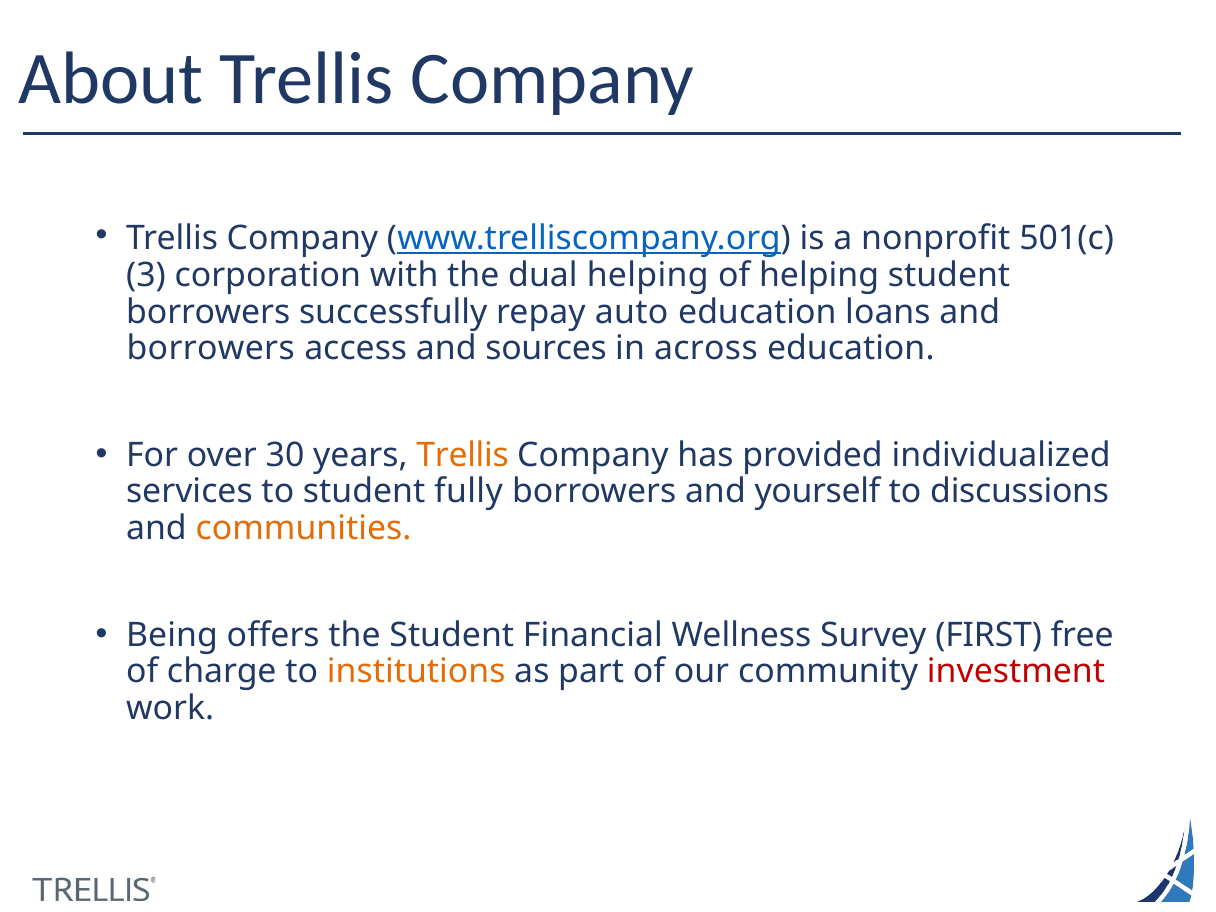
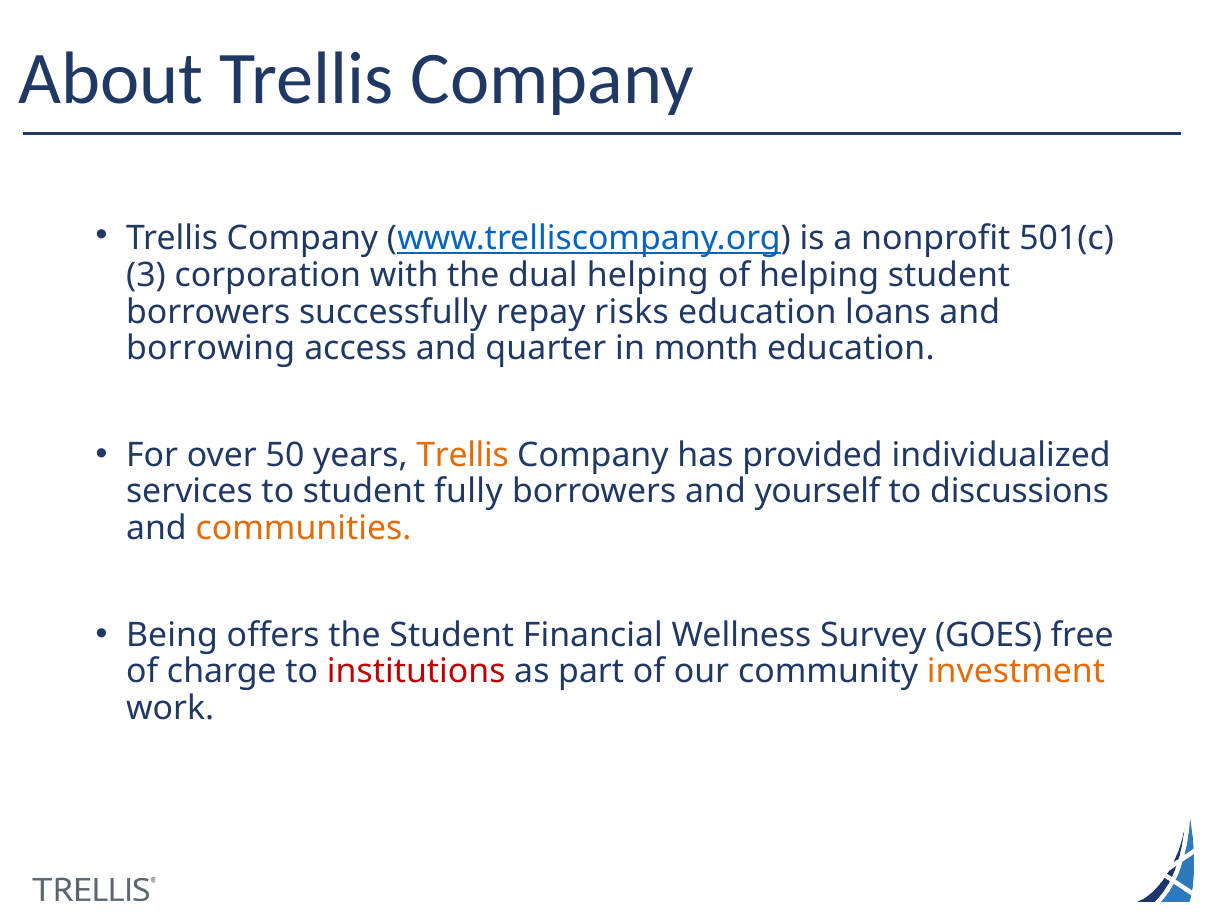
auto: auto -> risks
borrowers at (211, 348): borrowers -> borrowing
sources: sources -> quarter
across: across -> month
30: 30 -> 50
FIRST: FIRST -> GOES
institutions colour: orange -> red
investment colour: red -> orange
